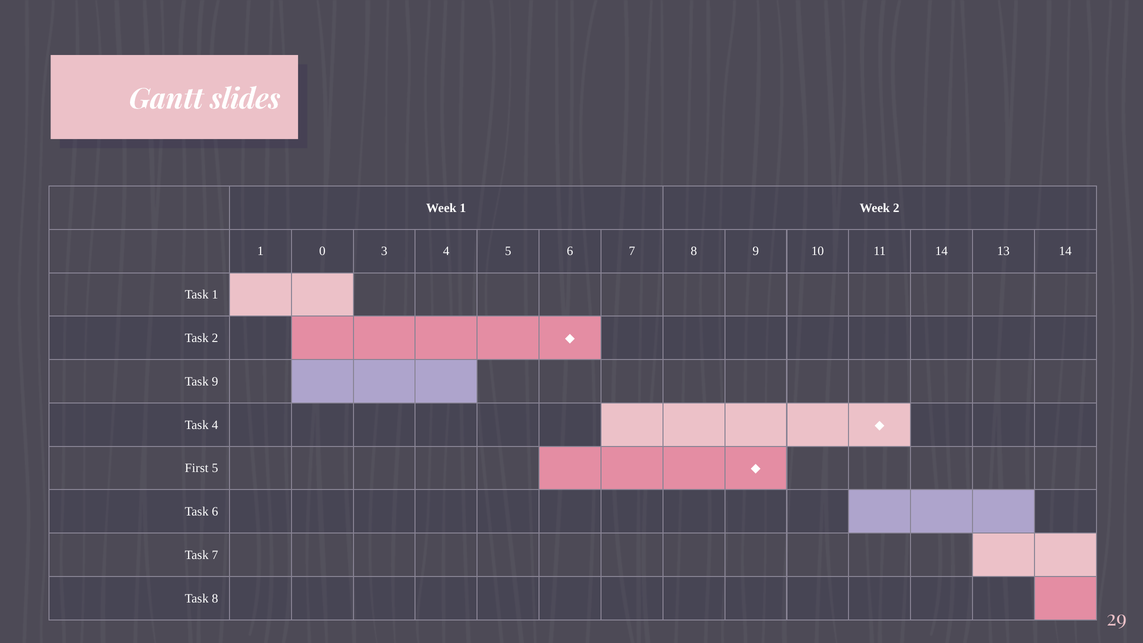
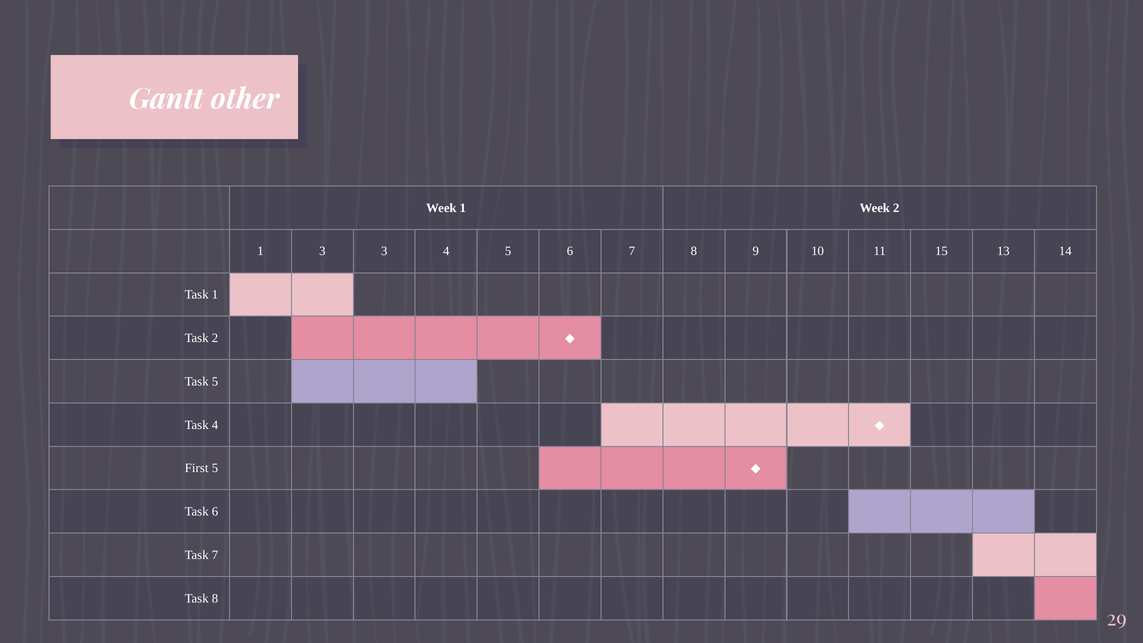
slides: slides -> other
1 0: 0 -> 3
11 14: 14 -> 15
Task 9: 9 -> 5
